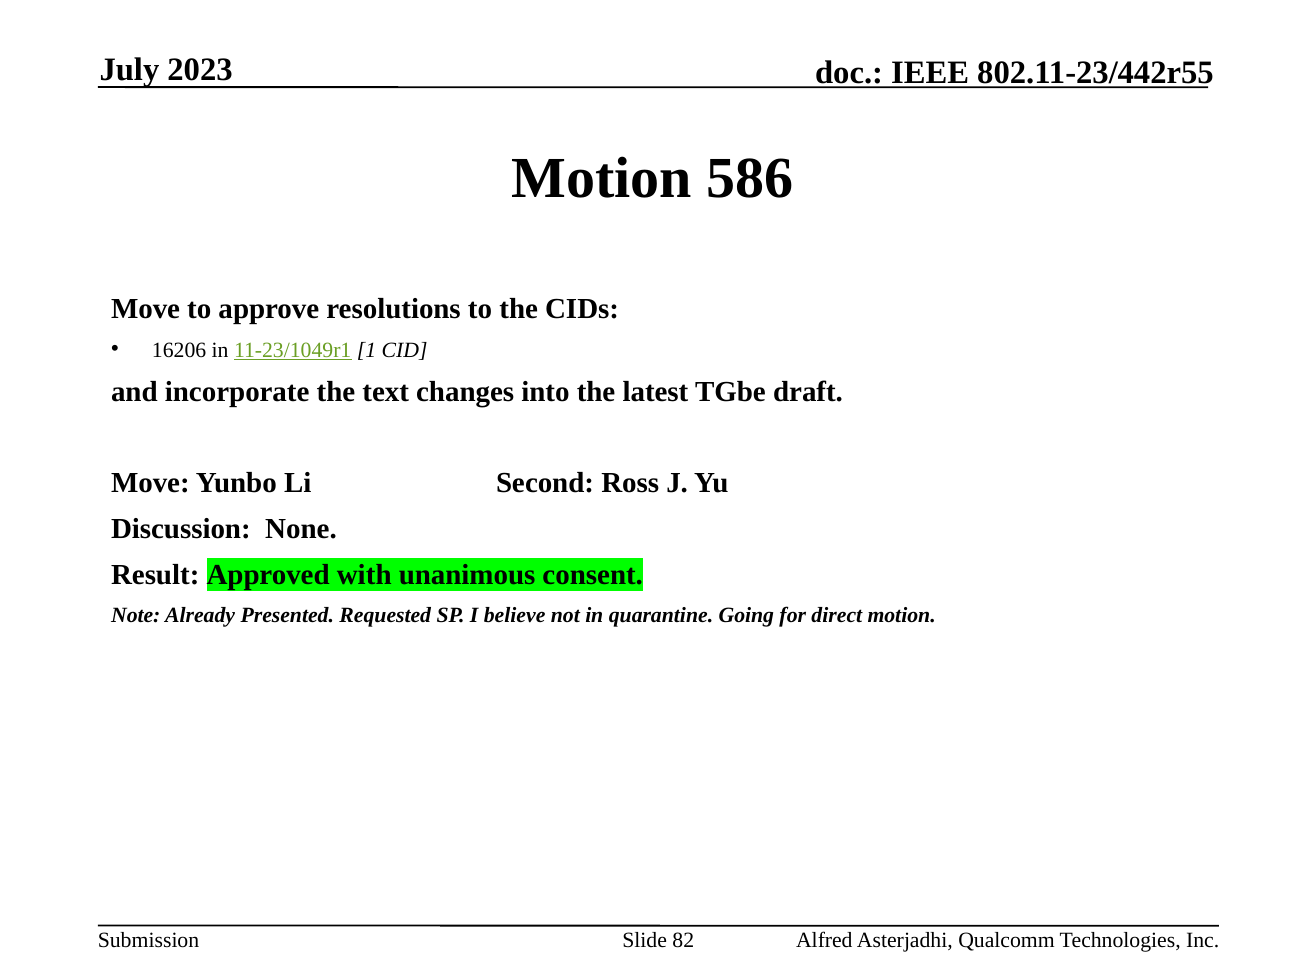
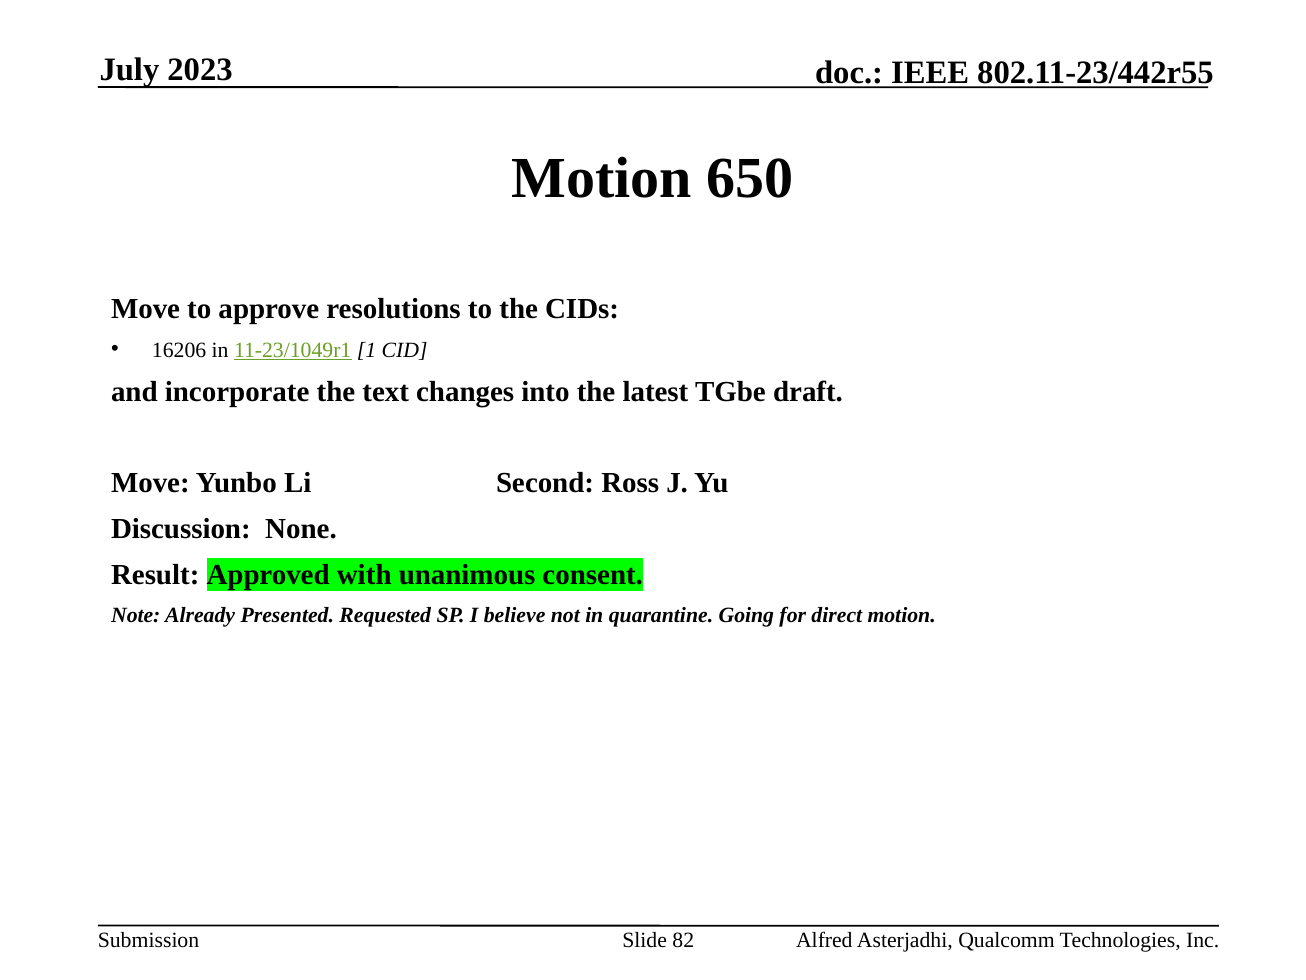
586: 586 -> 650
